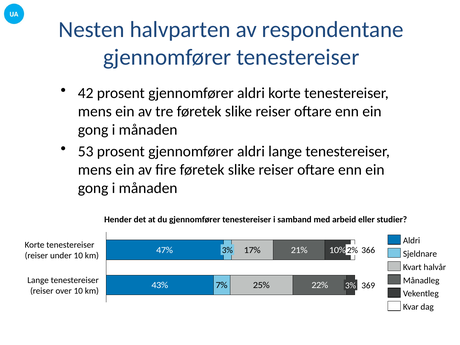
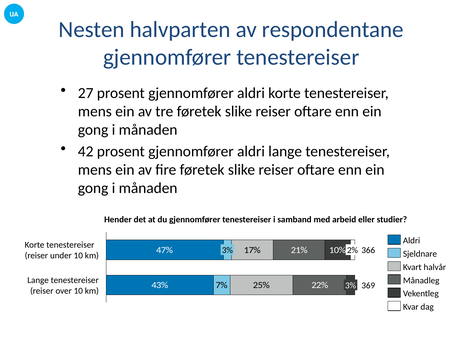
42: 42 -> 27
53: 53 -> 42
